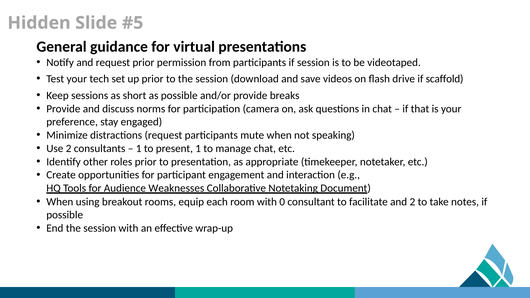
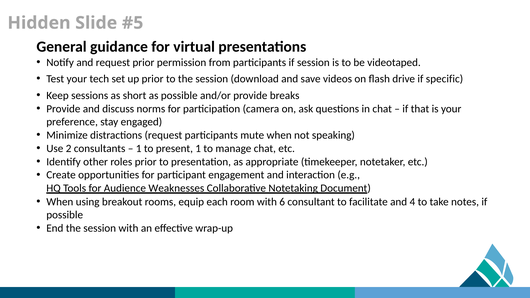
scaffold: scaffold -> specific
0: 0 -> 6
and 2: 2 -> 4
